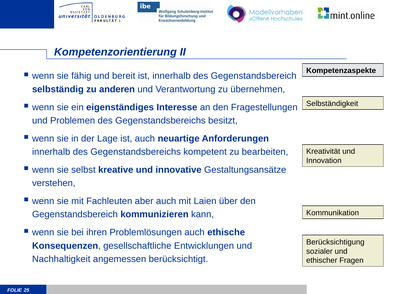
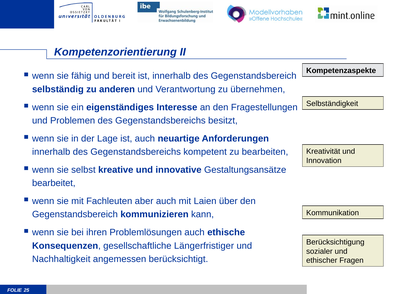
verstehen: verstehen -> bearbeitet
Entwicklungen: Entwicklungen -> Längerfristiger
